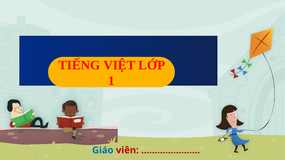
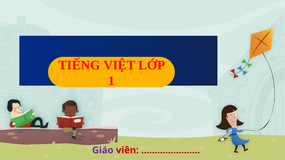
Giáo colour: blue -> purple
